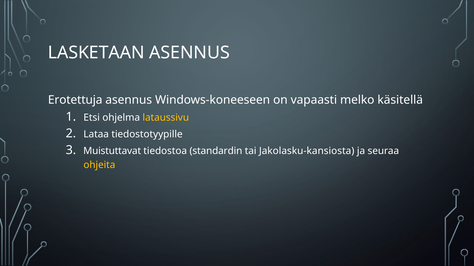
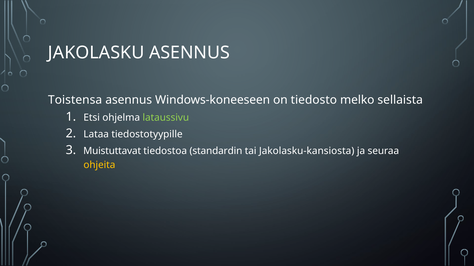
LASKETAAN: LASKETAAN -> JAKOLASKU
Erotettuja: Erotettuja -> Toistensa
vapaasti: vapaasti -> tiedosto
käsitellä: käsitellä -> sellaista
lataussivu colour: yellow -> light green
